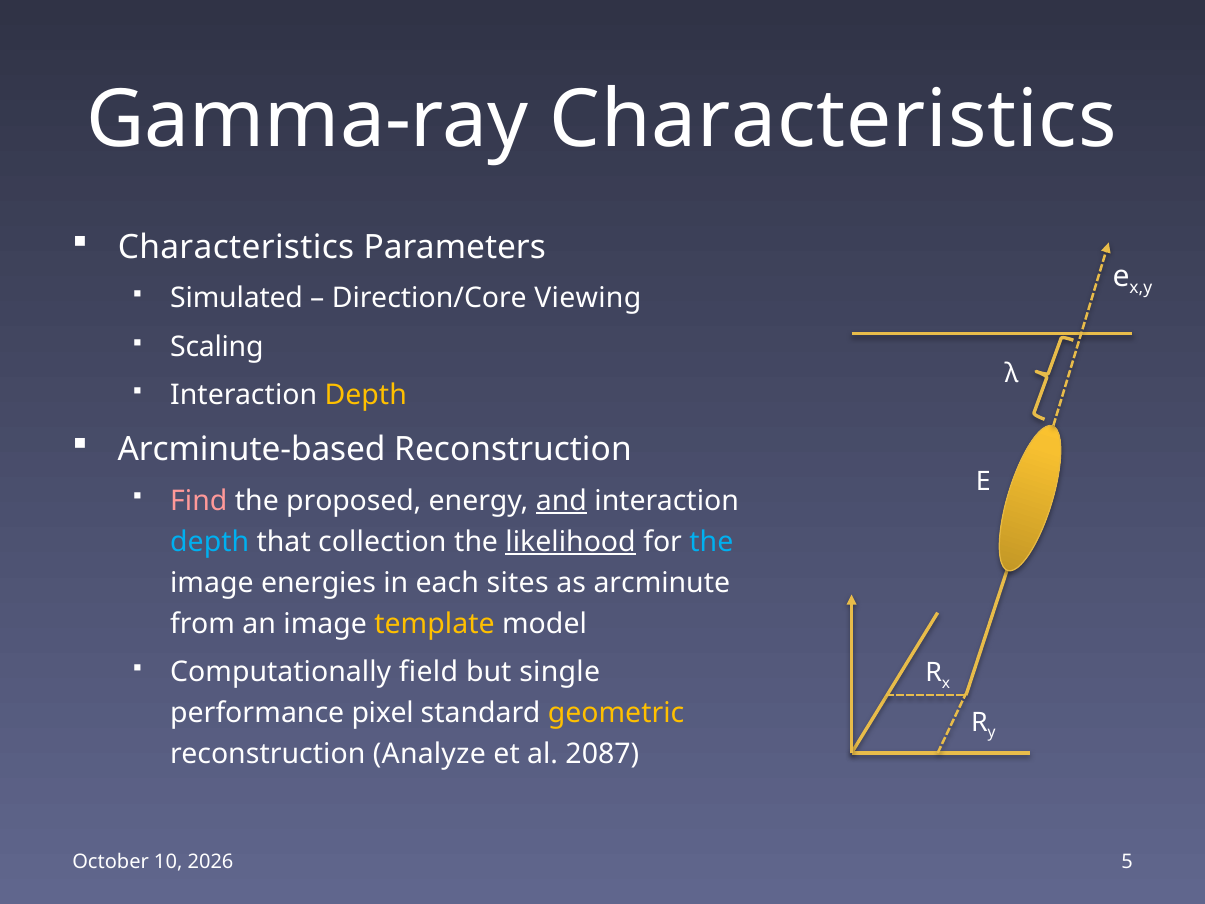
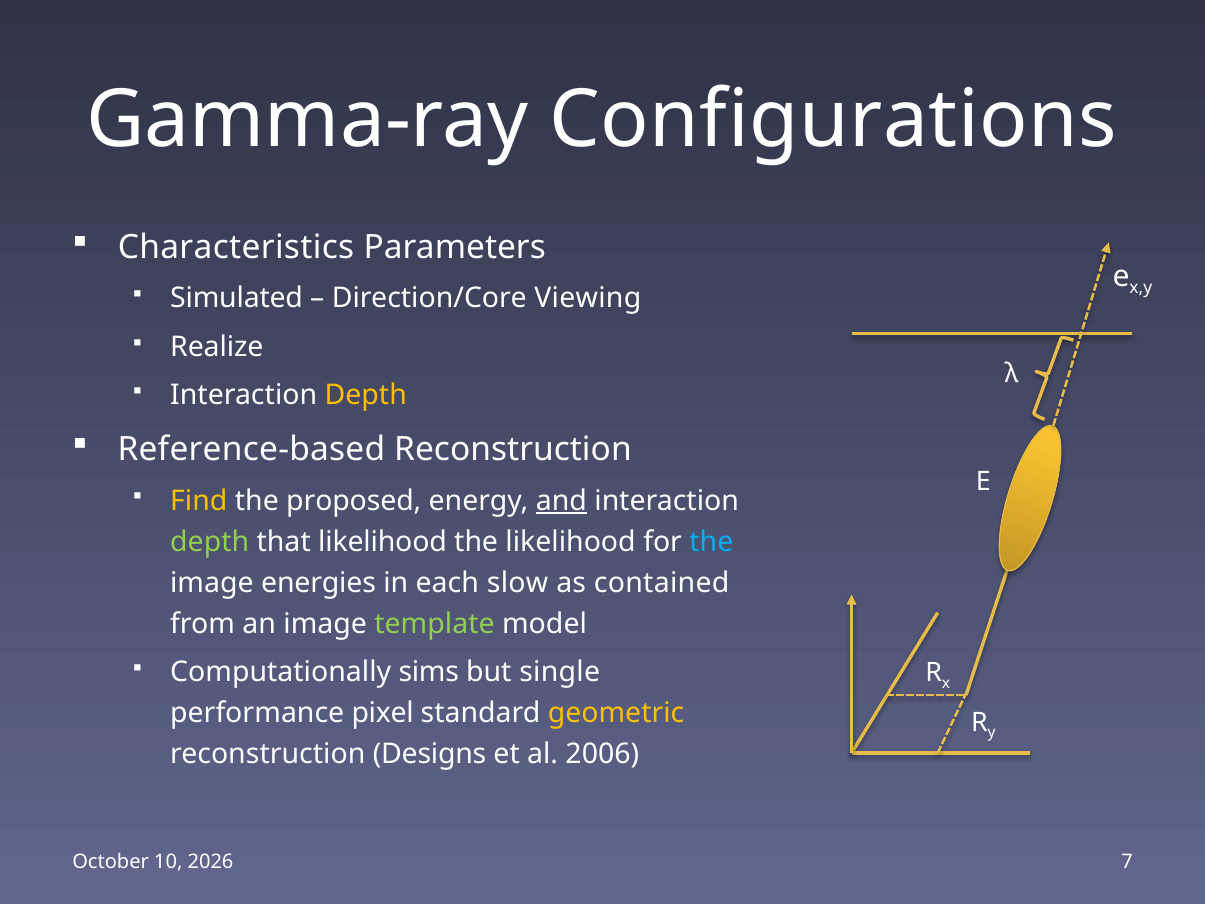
Gamma-ray Characteristics: Characteristics -> Configurations
Scaling: Scaling -> Realize
Arcminute-based: Arcminute-based -> Reference-based
Find colour: pink -> yellow
depth at (210, 542) colour: light blue -> light green
that collection: collection -> likelihood
likelihood at (571, 542) underline: present -> none
sites: sites -> slow
arcminute: arcminute -> contained
template colour: yellow -> light green
field: field -> sims
Analyze: Analyze -> Designs
2087: 2087 -> 2006
5: 5 -> 7
